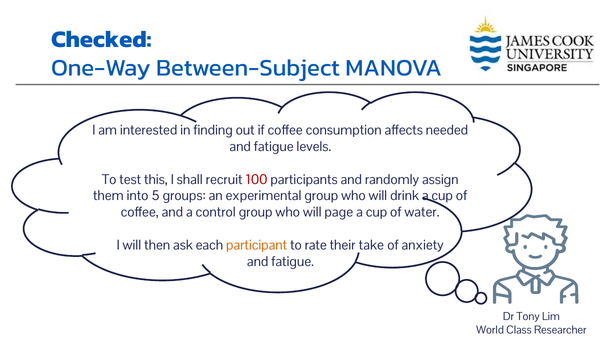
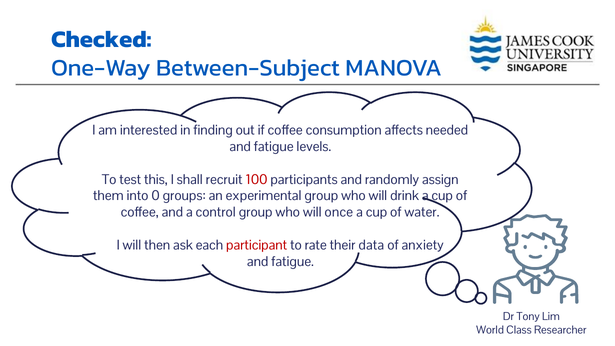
5: 5 -> 0
page: page -> once
participant colour: orange -> red
take: take -> data
